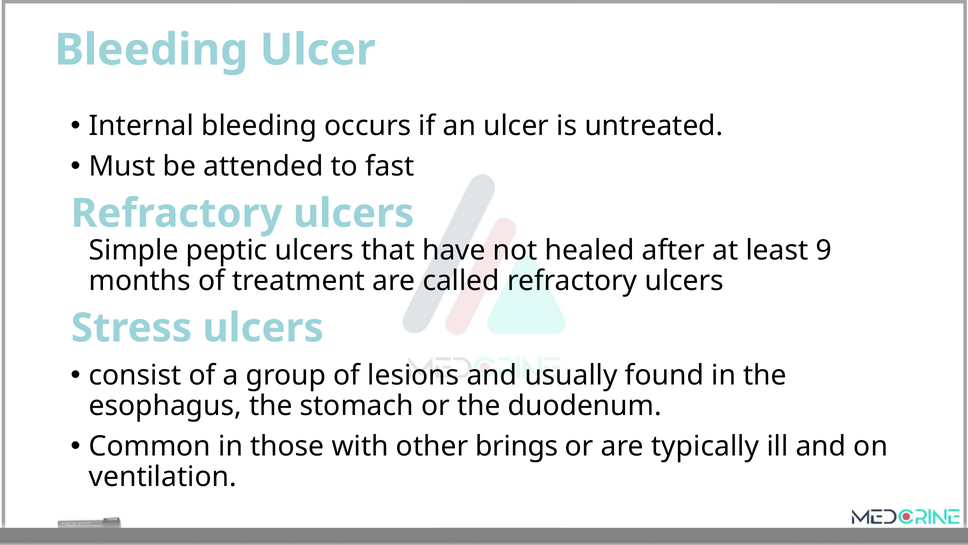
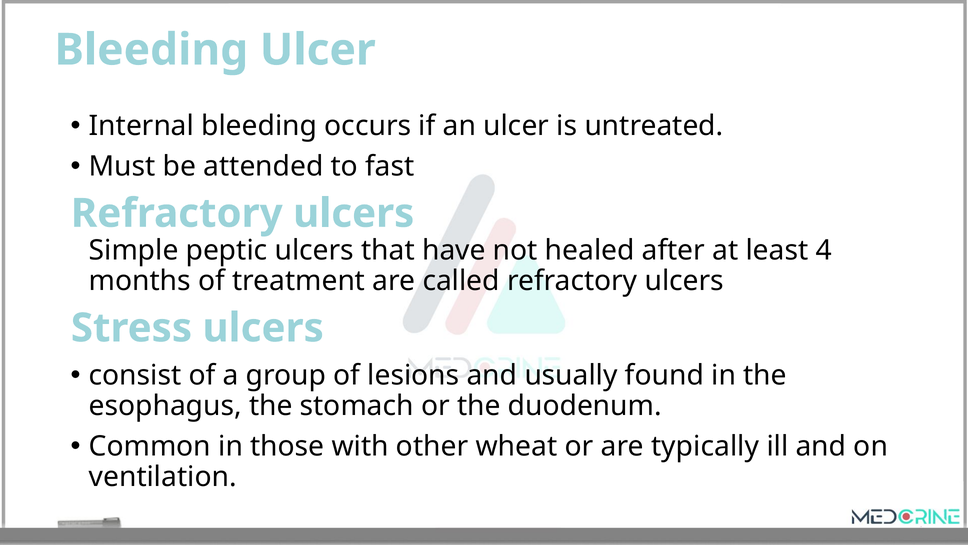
9: 9 -> 4
brings: brings -> wheat
